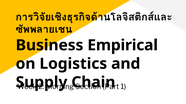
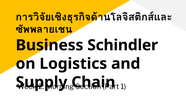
Empirical: Empirical -> Schindler
